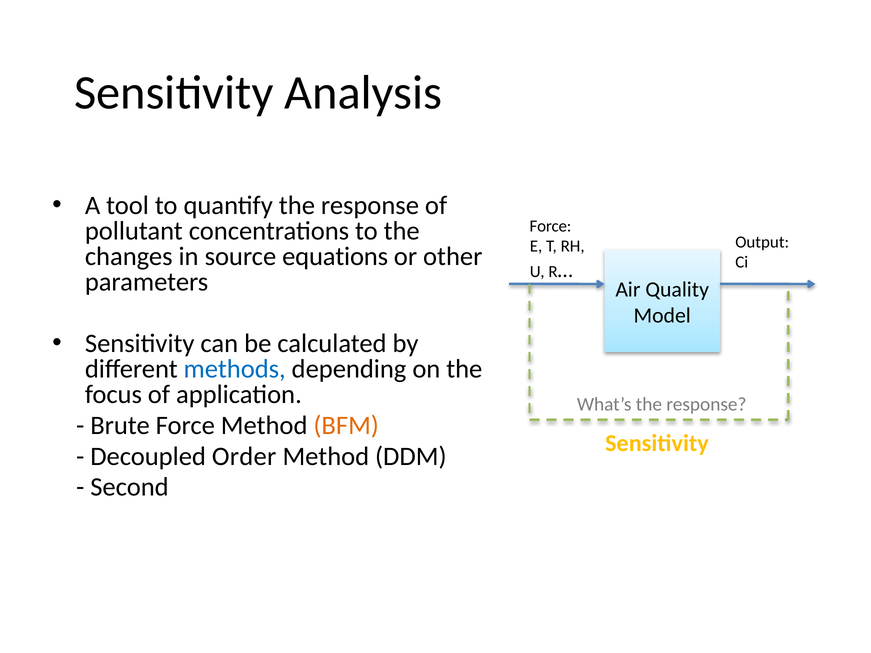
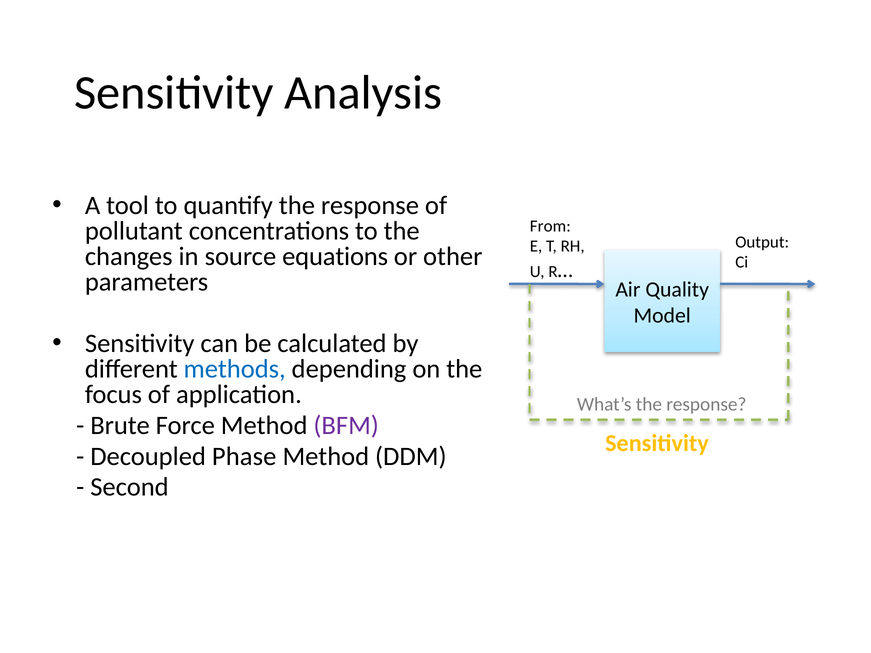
Force at (550, 226): Force -> From
BFM colour: orange -> purple
Order: Order -> Phase
